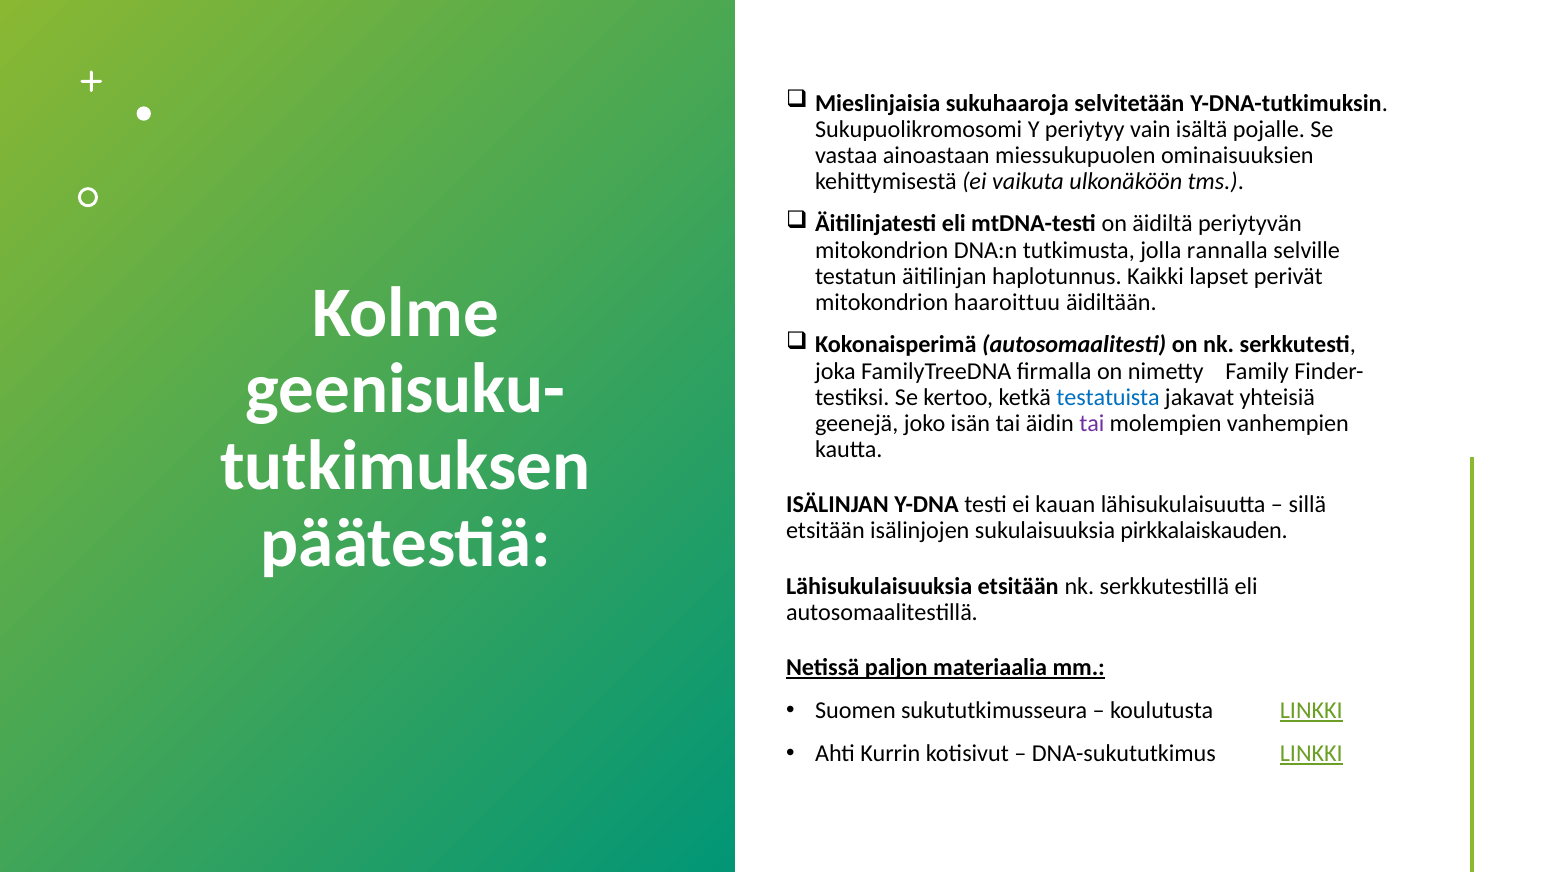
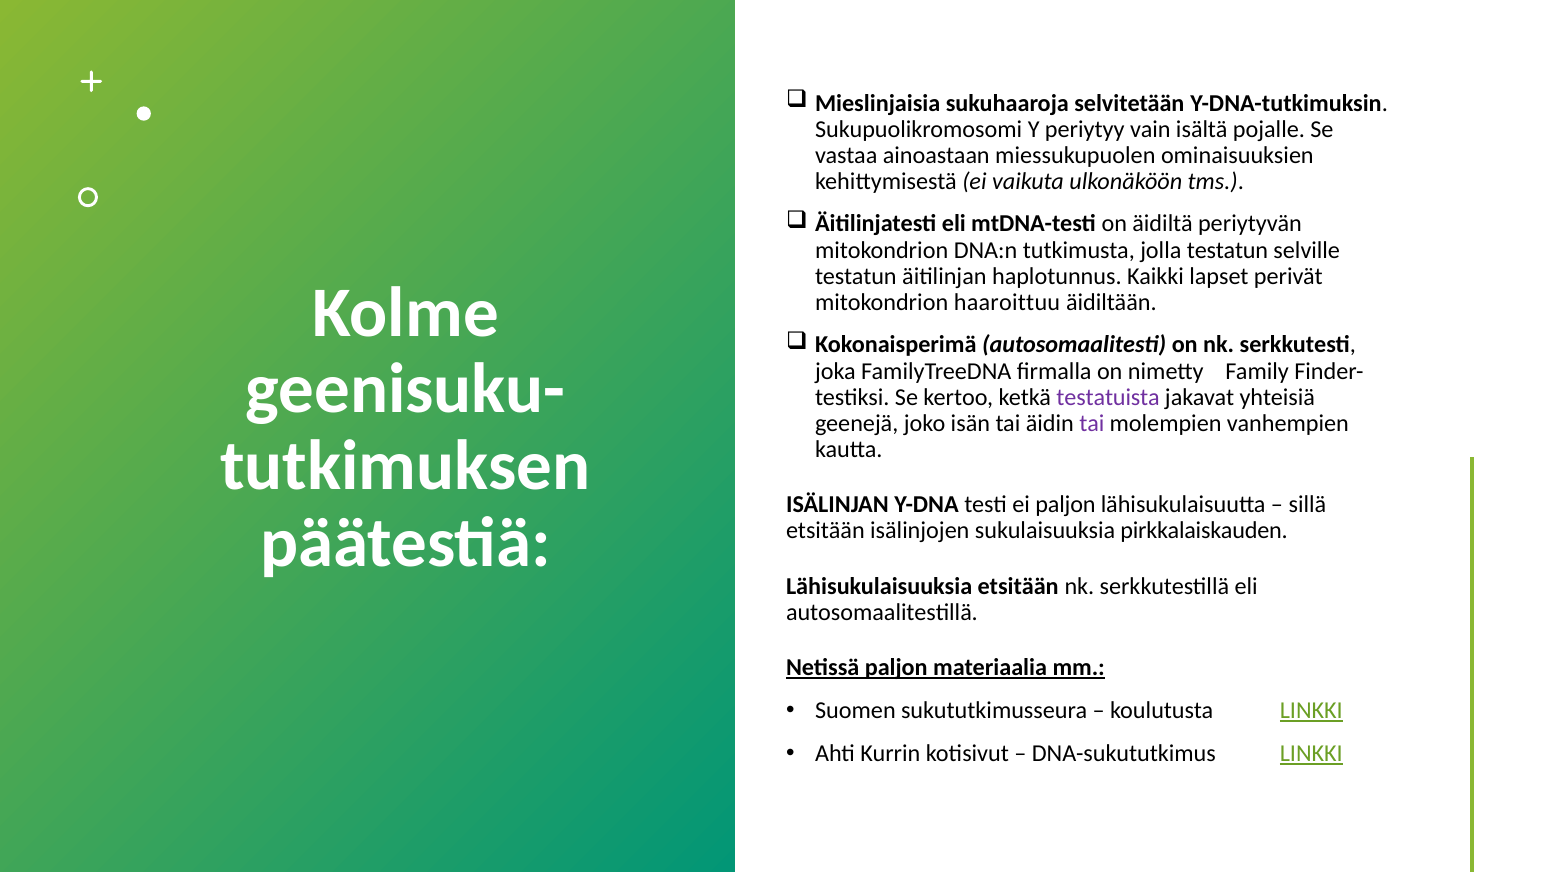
jolla rannalla: rannalla -> testatun
testatuista colour: blue -> purple
ei kauan: kauan -> paljon
